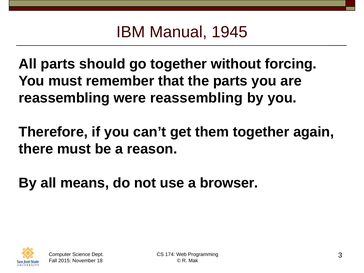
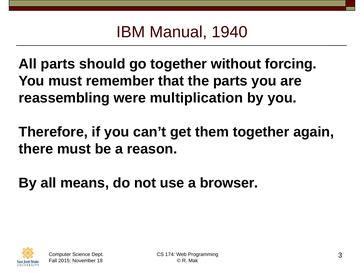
1945: 1945 -> 1940
were reassembling: reassembling -> multiplication
